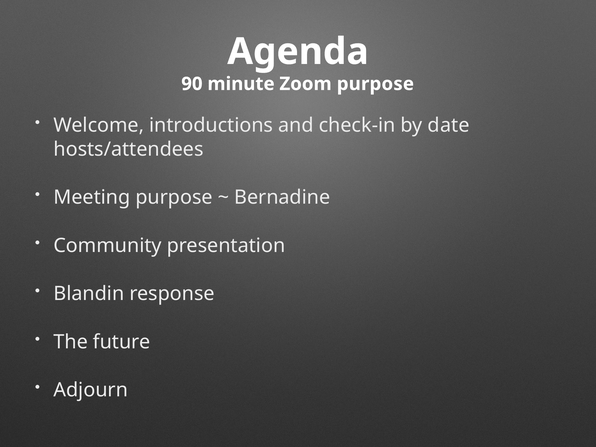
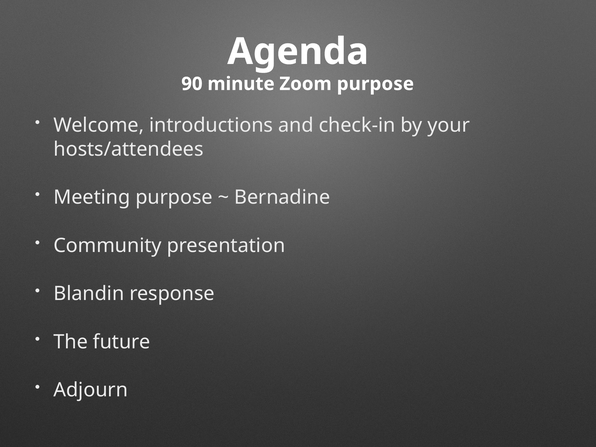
date: date -> your
